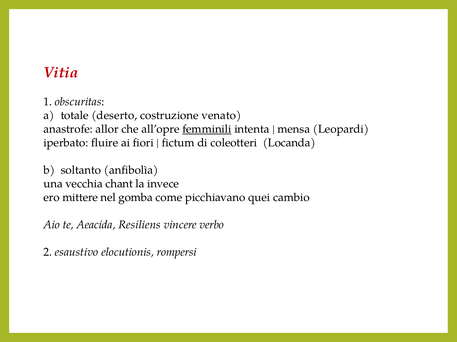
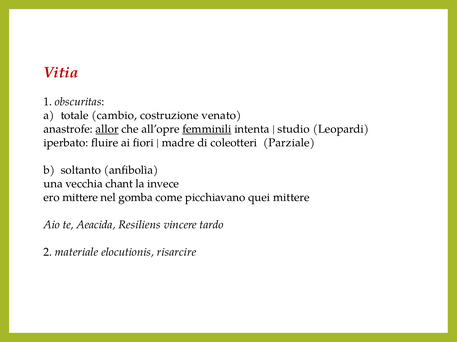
deserto: deserto -> cambio
allor underline: none -> present
mensa: mensa -> studio
fictum: fictum -> madre
Locanda: Locanda -> Parziale
quei cambio: cambio -> mittere
verbo: verbo -> tardo
esaustivo: esaustivo -> materiale
rompersi: rompersi -> risarcire
